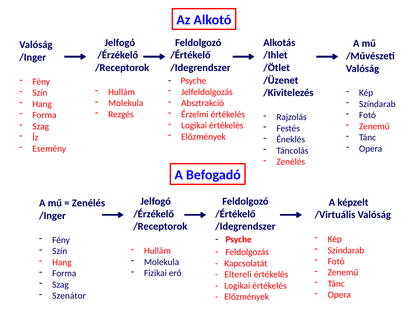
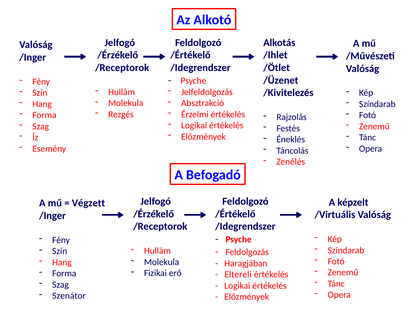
Zenélés at (88, 203): Zenélés -> Végzett
Kapcsolatát: Kapcsolatát -> Haragjában
